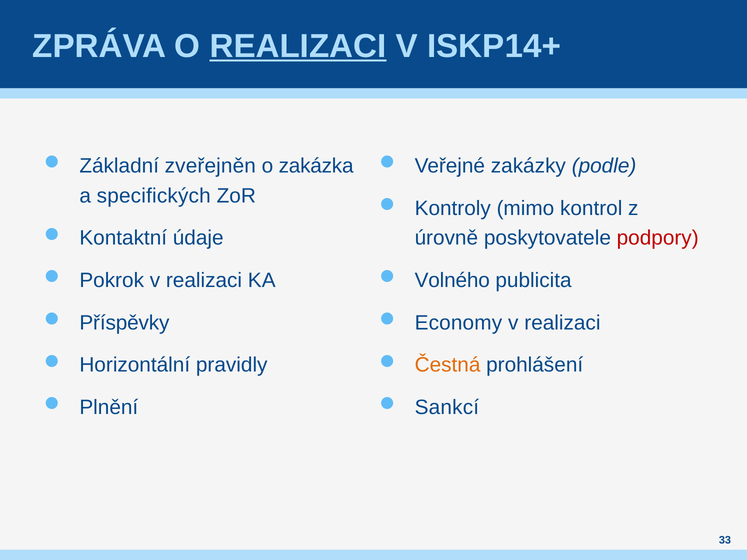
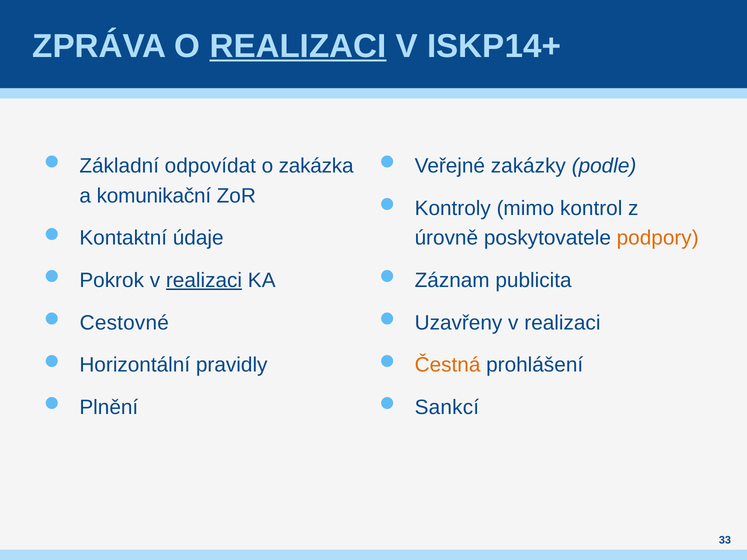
zveřejněn: zveřejněn -> odpovídat
specifických: specifických -> komunikační
podpory colour: red -> orange
realizaci at (204, 281) underline: none -> present
Volného: Volného -> Záznam
Příspěvky: Příspěvky -> Cestovné
Economy: Economy -> Uzavřeny
